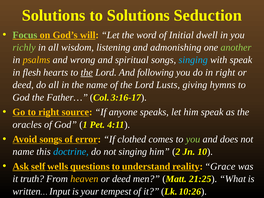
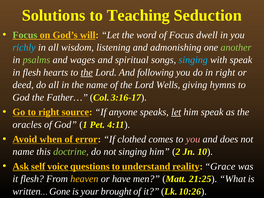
to Solutions: Solutions -> Teaching
of Initial: Initial -> Focus
richly colour: light green -> light blue
psalms colour: yellow -> light green
wrong: wrong -> wages
Lusts: Lusts -> Wells
let at (176, 112) underline: none -> present
Avoid songs: songs -> when
you at (193, 139) colour: light green -> pink
doctrine colour: light blue -> light green
wells: wells -> voice
it truth: truth -> flesh
deed at (121, 179): deed -> have
Input: Input -> Gone
tempest: tempest -> brought
